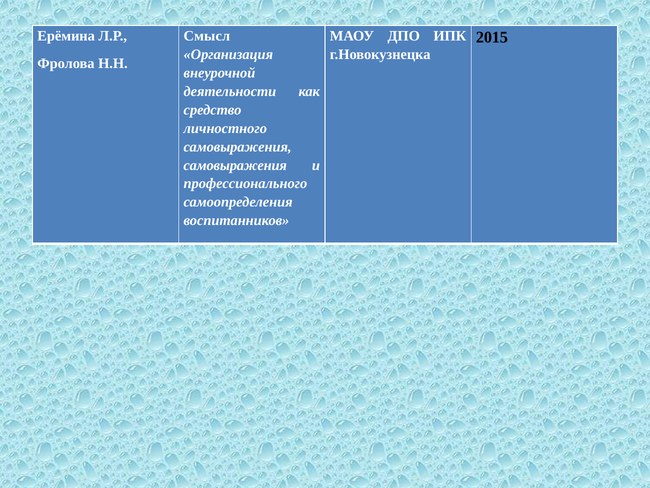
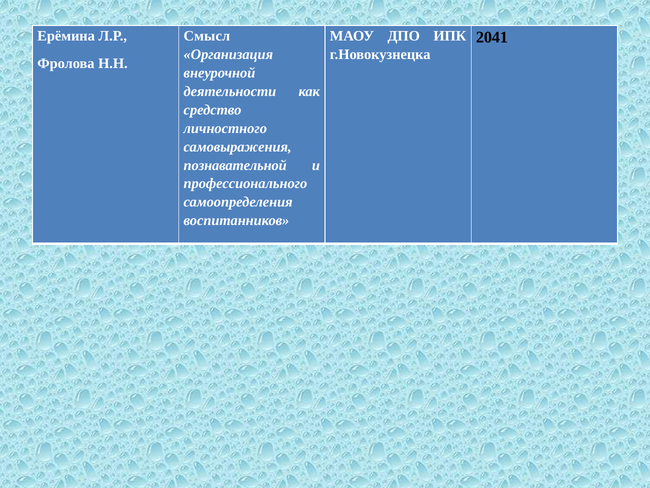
2015: 2015 -> 2041
самовыражения at (235, 165): самовыражения -> познавательной
